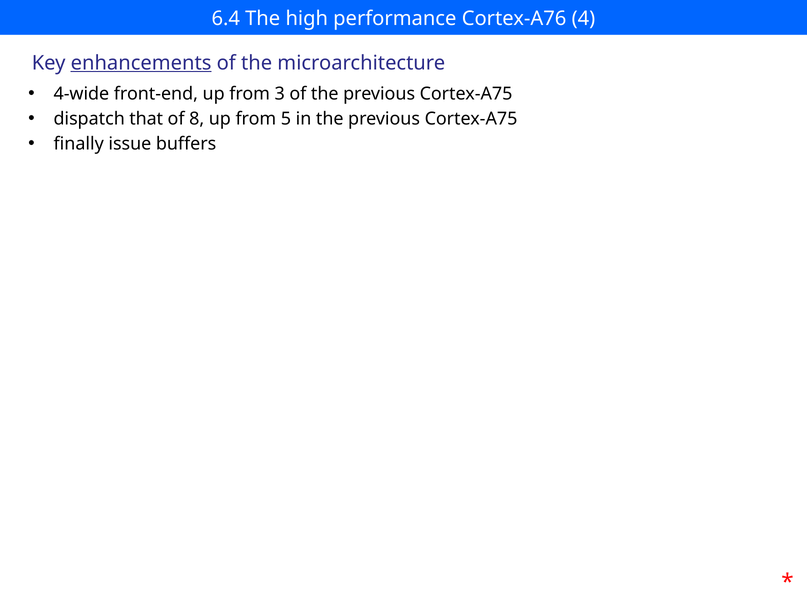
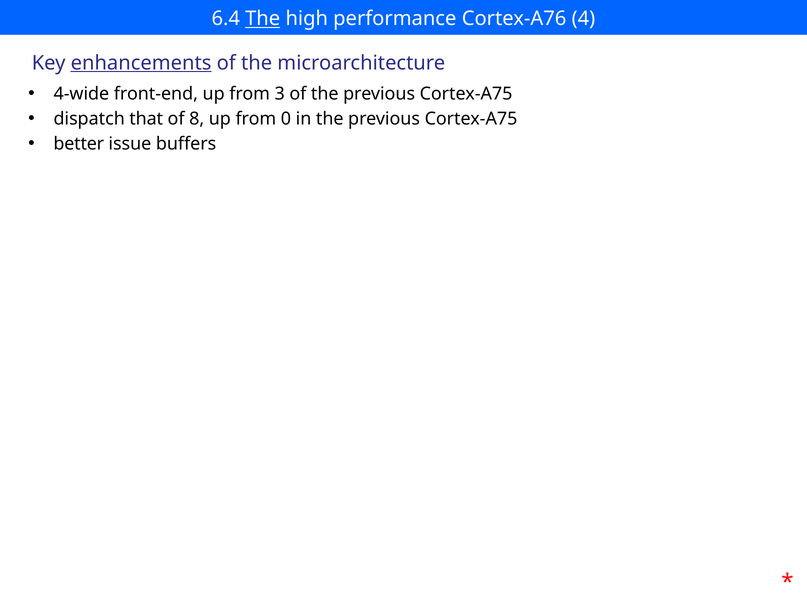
The at (263, 19) underline: none -> present
5: 5 -> 0
finally: finally -> better
